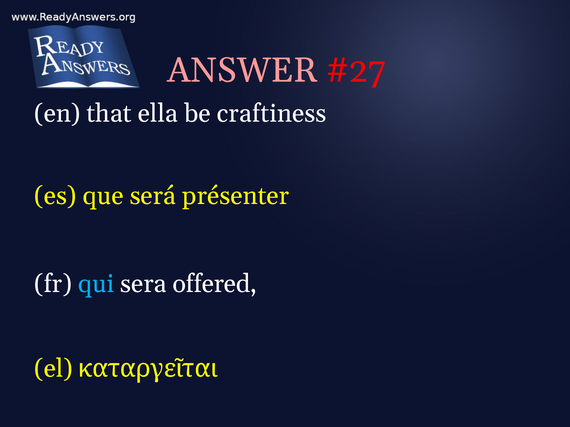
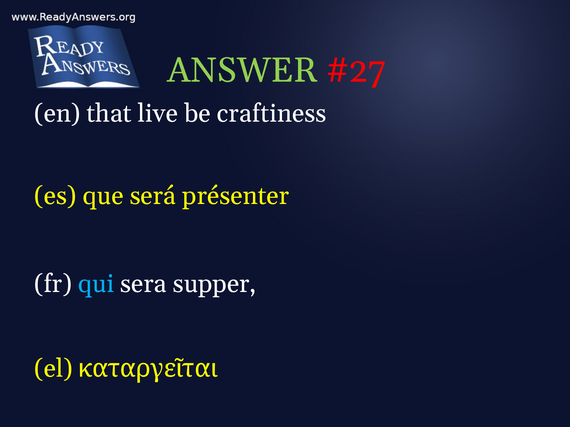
ANSWER colour: pink -> light green
ella: ella -> live
offered: offered -> supper
